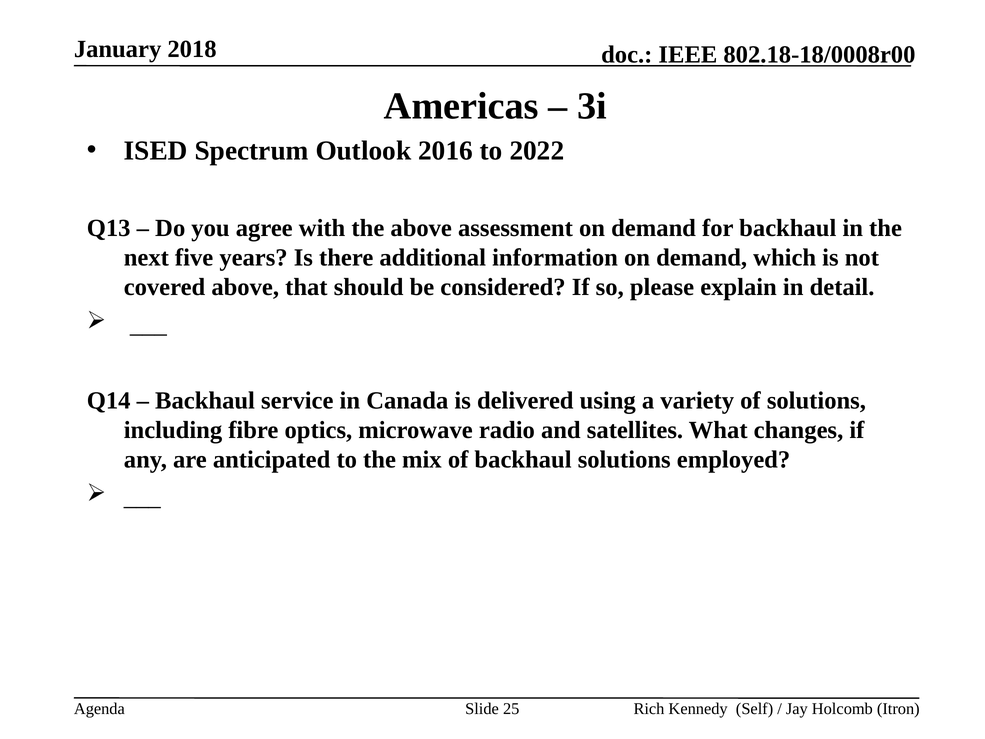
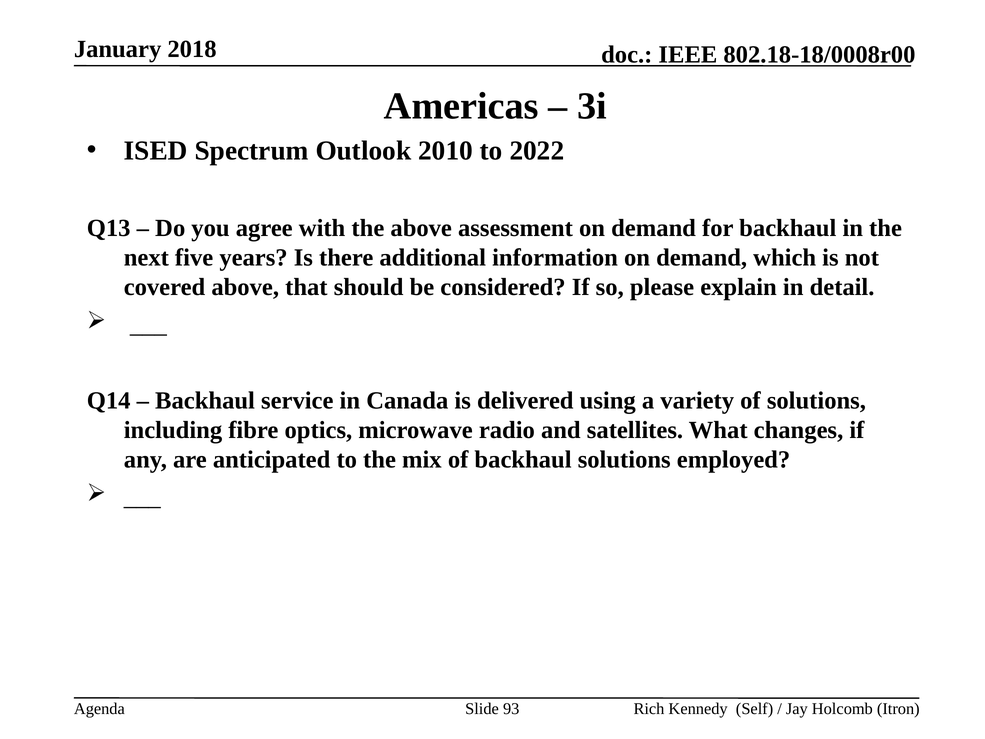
2016: 2016 -> 2010
25: 25 -> 93
